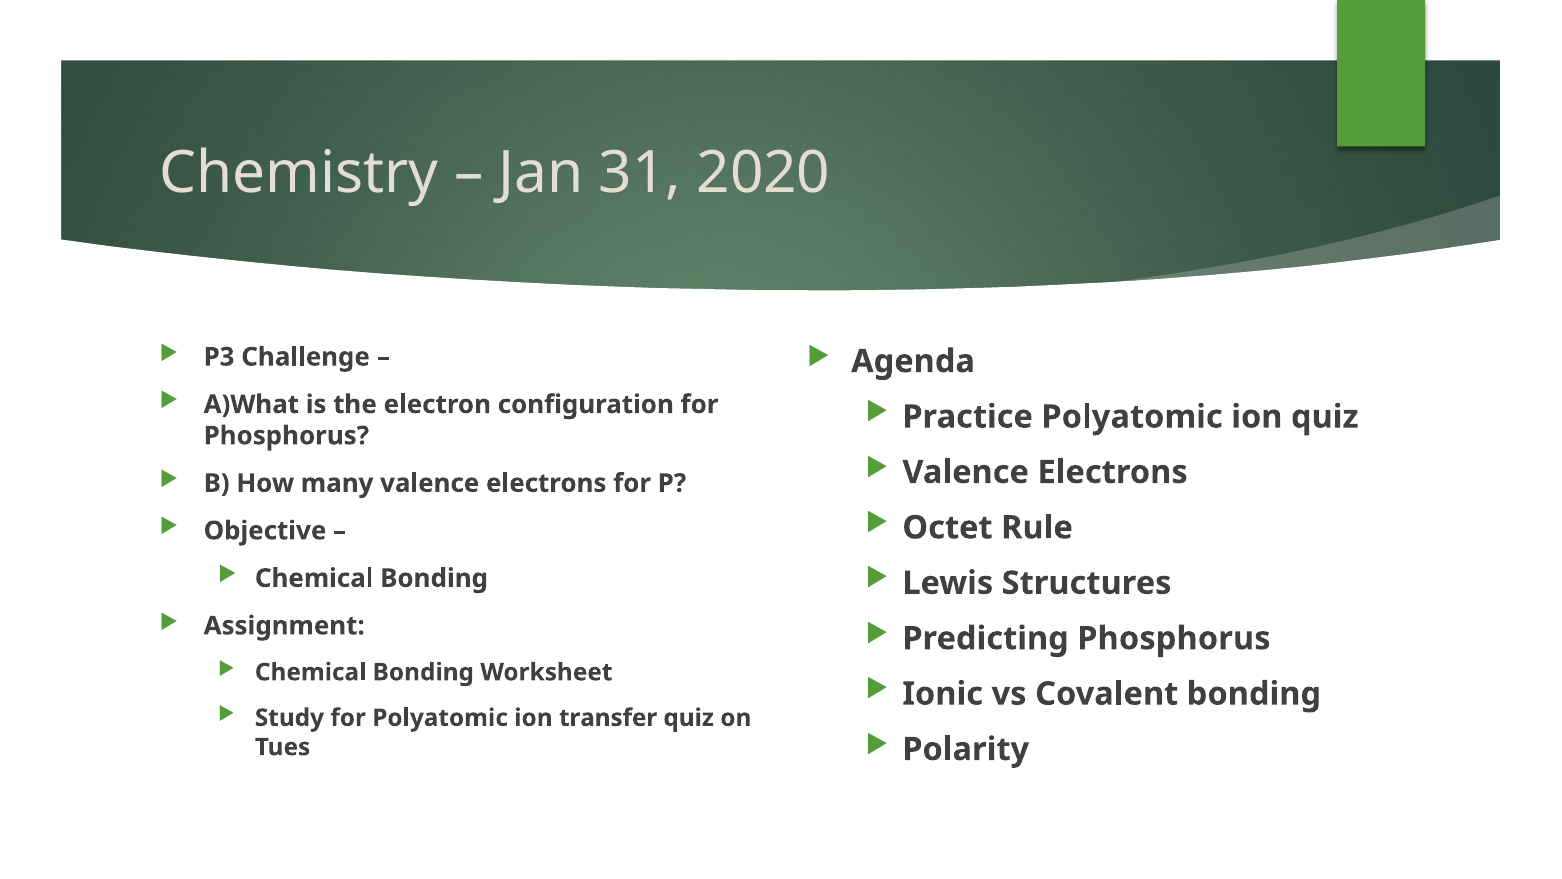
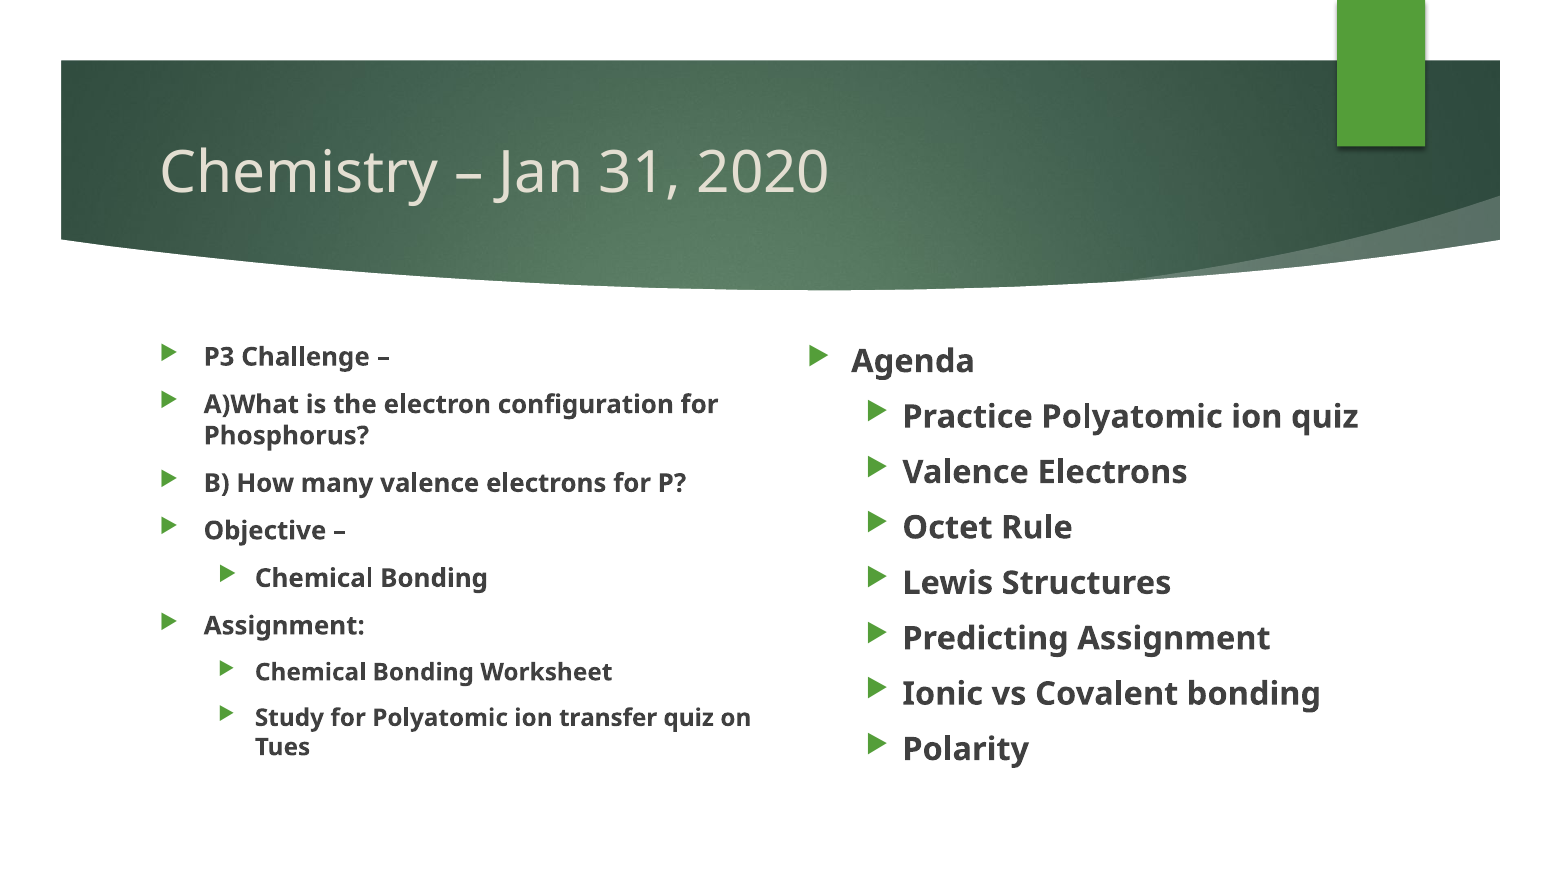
Predicting Phosphorus: Phosphorus -> Assignment
